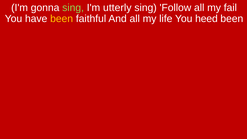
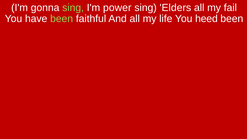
utterly: utterly -> power
Follow: Follow -> Elders
been at (62, 19) colour: yellow -> light green
